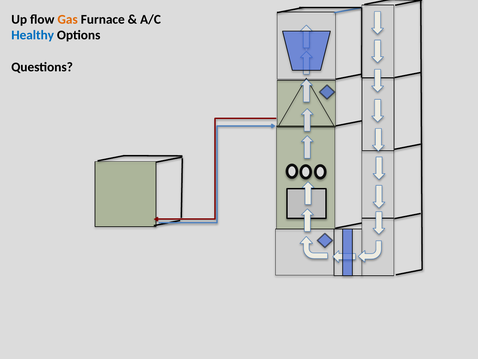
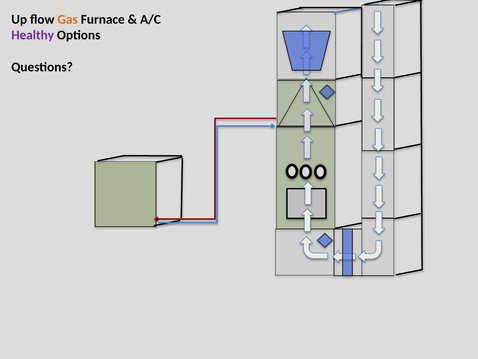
Healthy colour: blue -> purple
